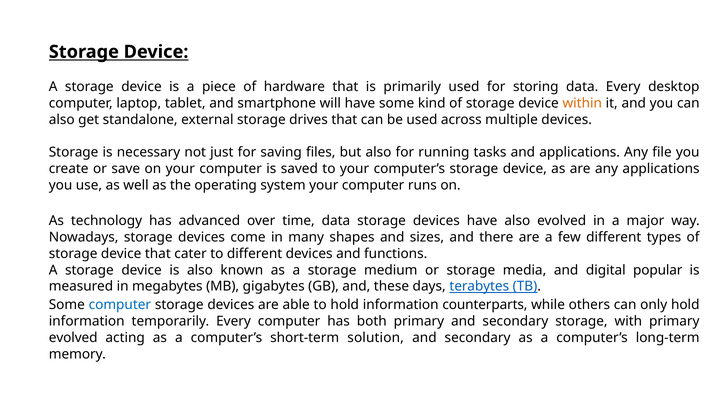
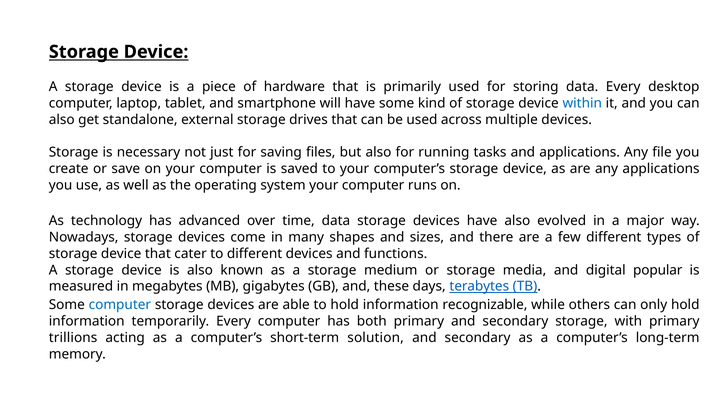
within colour: orange -> blue
counterparts: counterparts -> recognizable
evolved at (73, 337): evolved -> trillions
